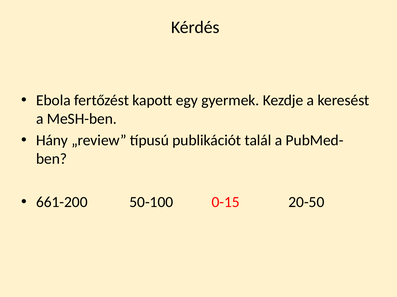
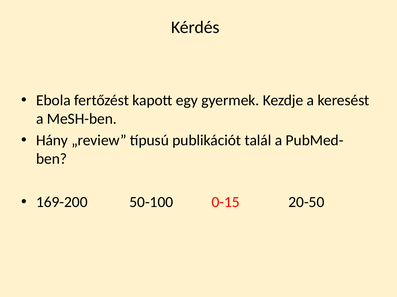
661-200: 661-200 -> 169-200
